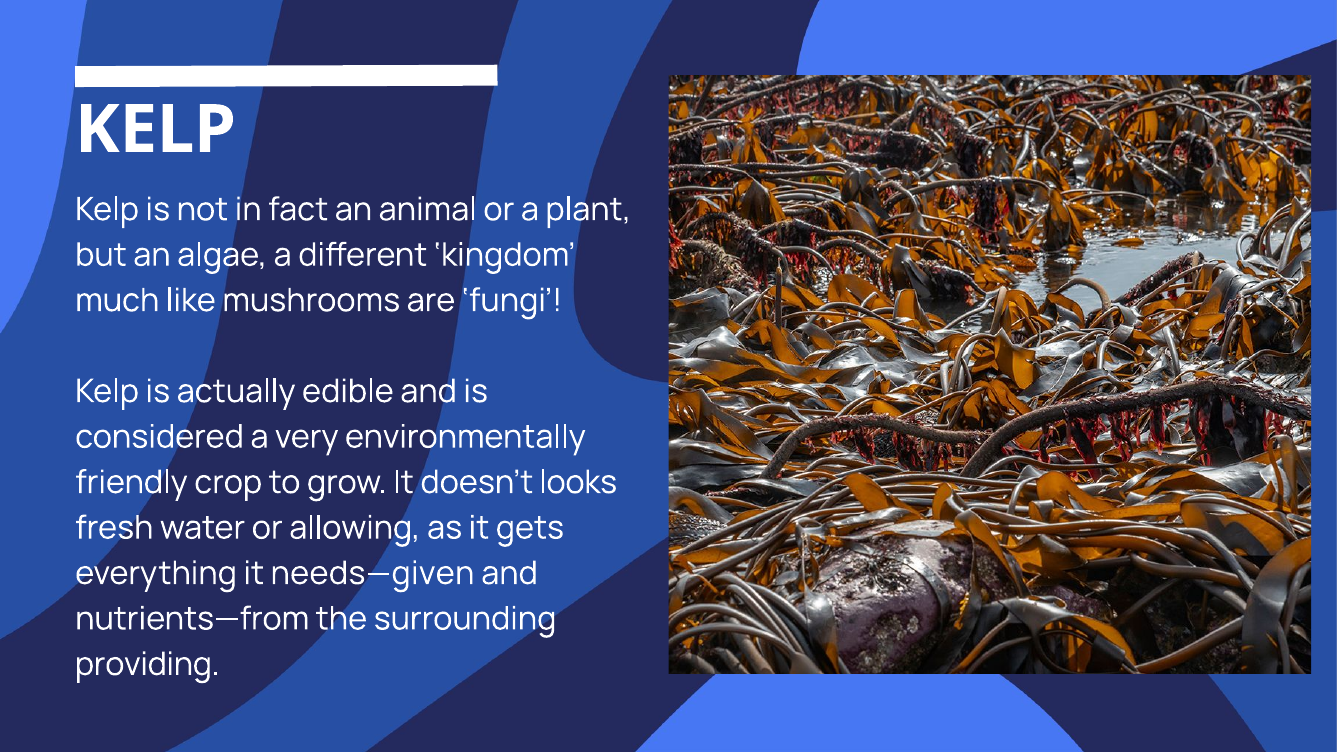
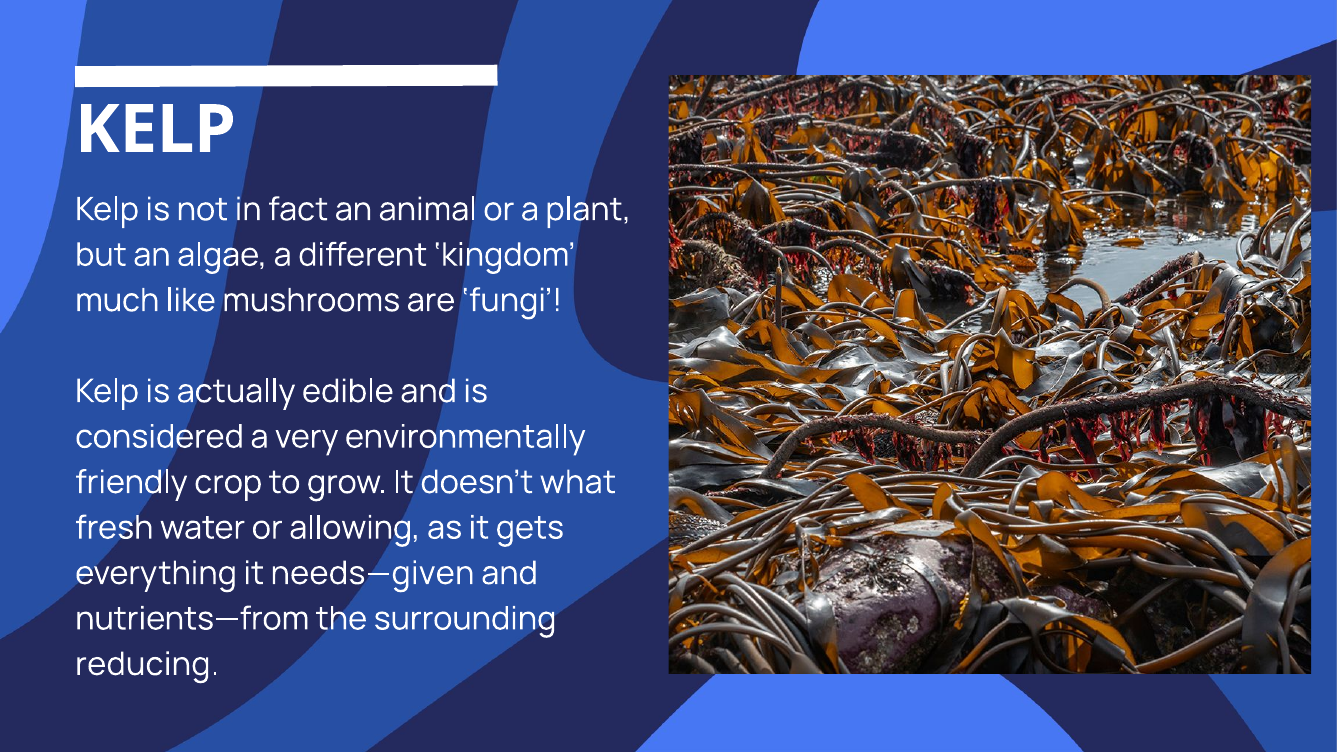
looks: looks -> what
providing: providing -> reducing
